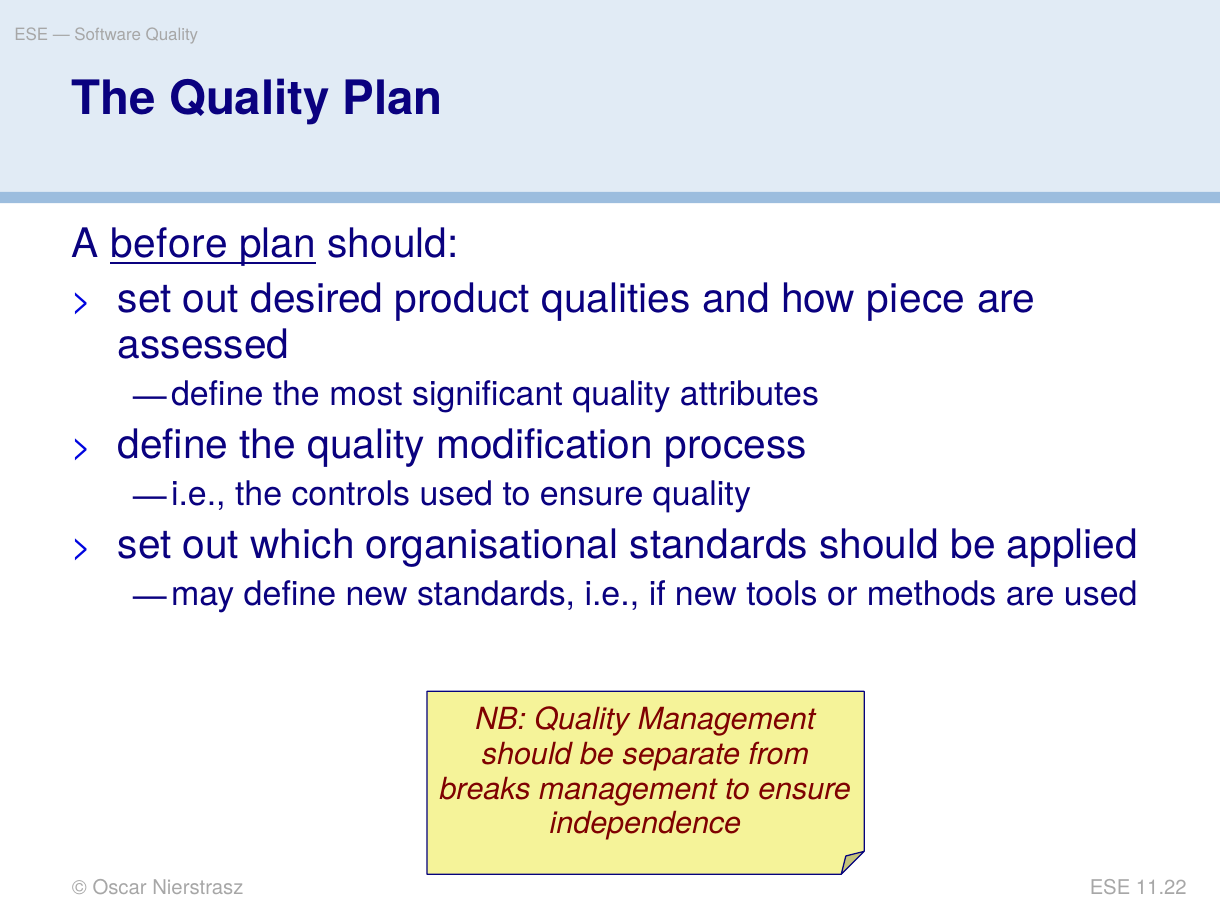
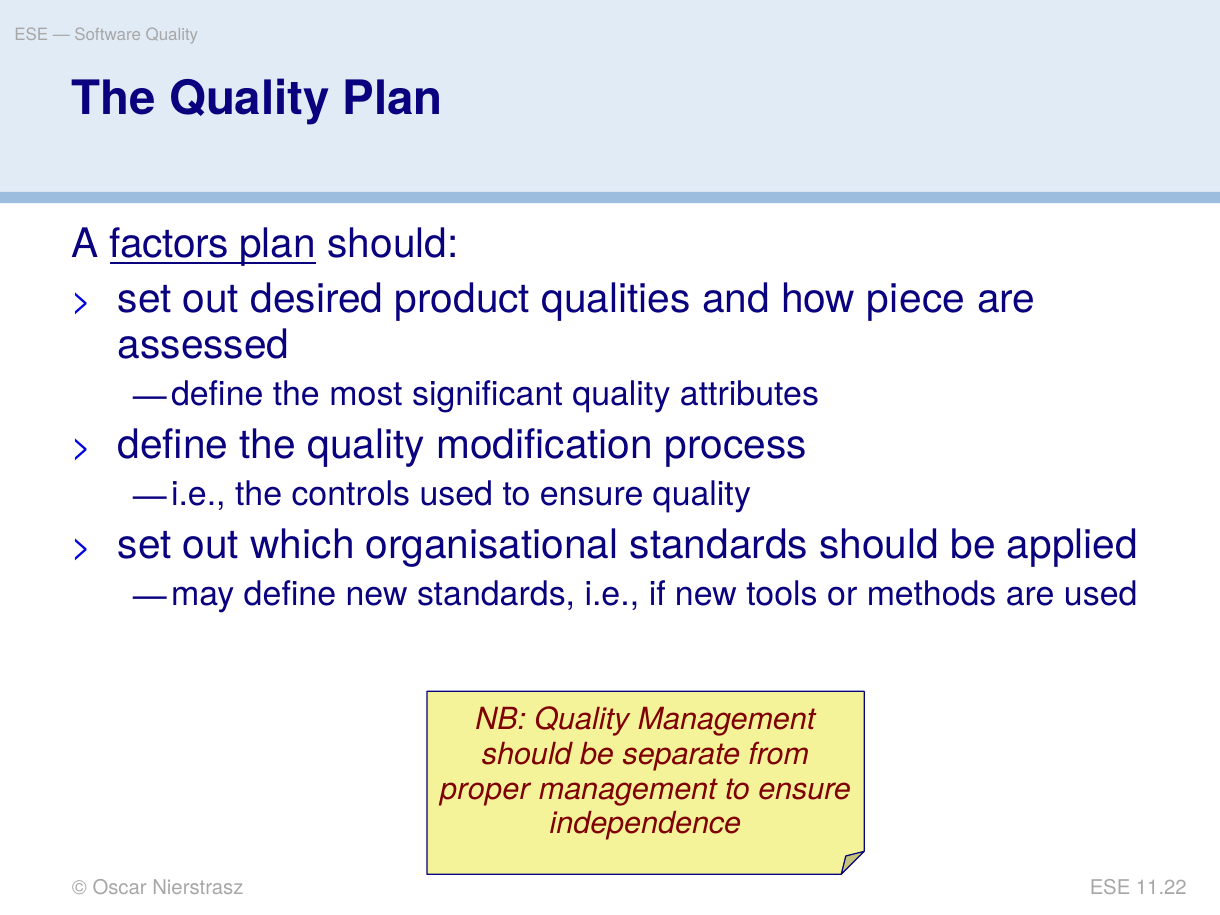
before: before -> factors
breaks: breaks -> proper
